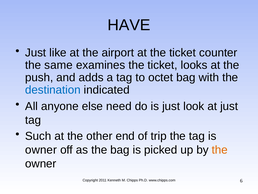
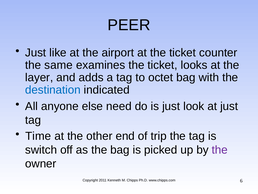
HAVE: HAVE -> PEER
push: push -> layer
Such: Such -> Time
owner at (41, 150): owner -> switch
the at (220, 150) colour: orange -> purple
